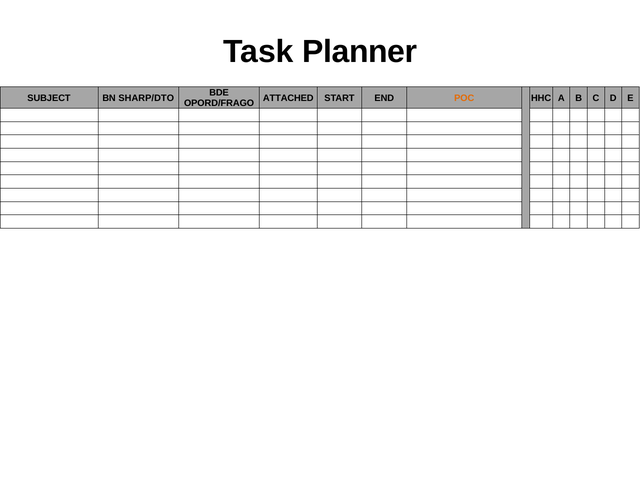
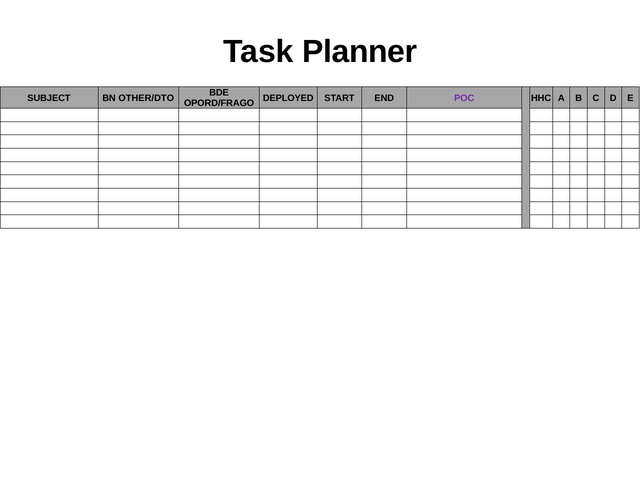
SHARP/DTO: SHARP/DTO -> OTHER/DTO
ATTACHED: ATTACHED -> DEPLOYED
POC colour: orange -> purple
